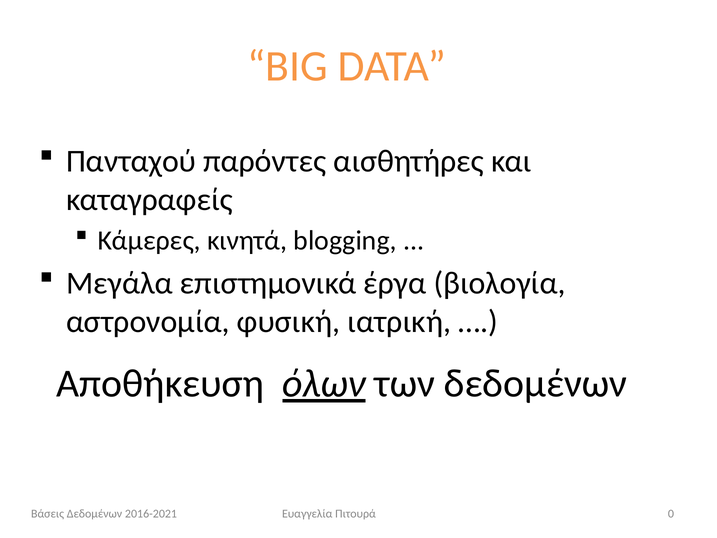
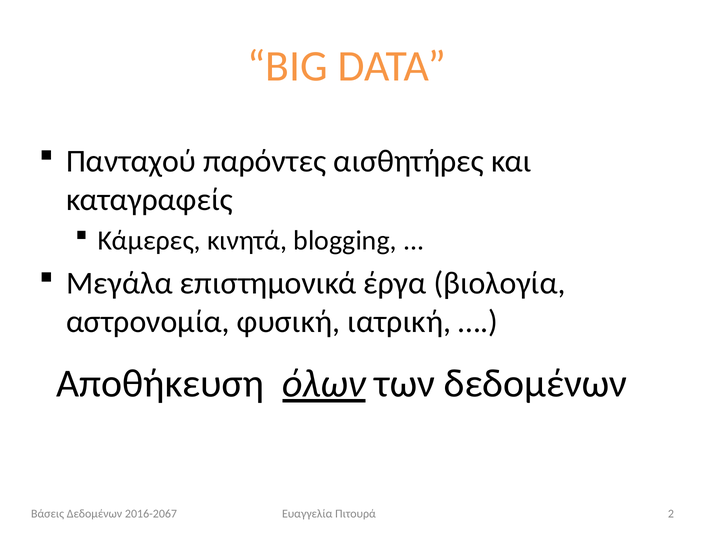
2016-2021: 2016-2021 -> 2016-2067
0: 0 -> 2
